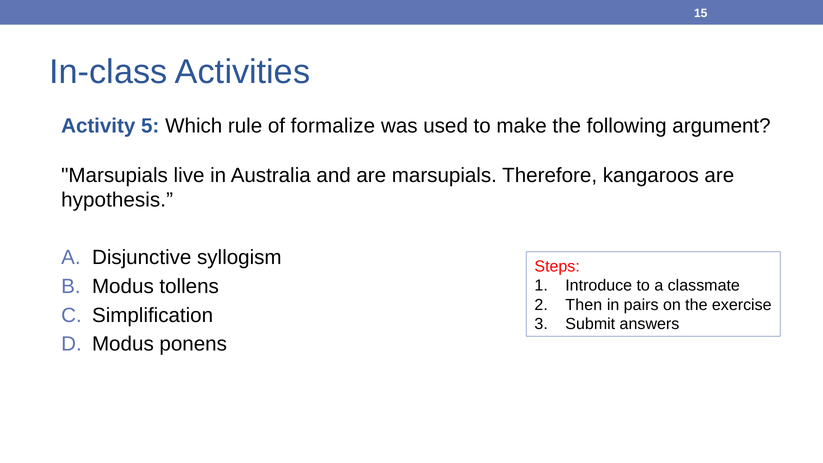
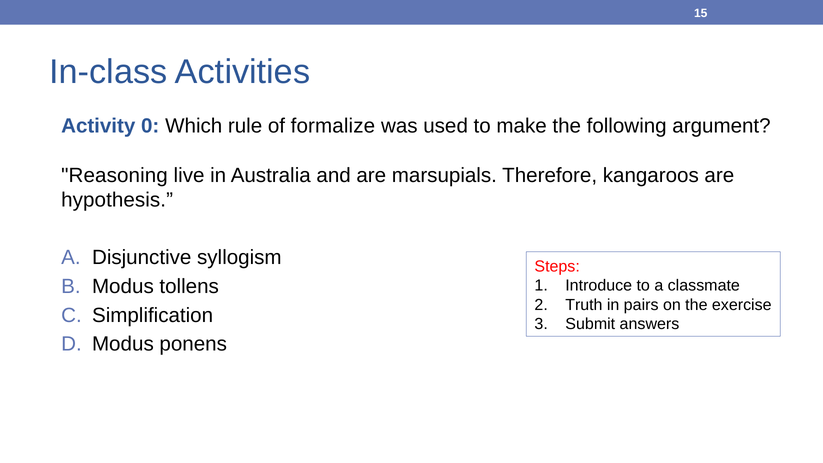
5: 5 -> 0
Marsupials at (115, 175): Marsupials -> Reasoning
Then: Then -> Truth
